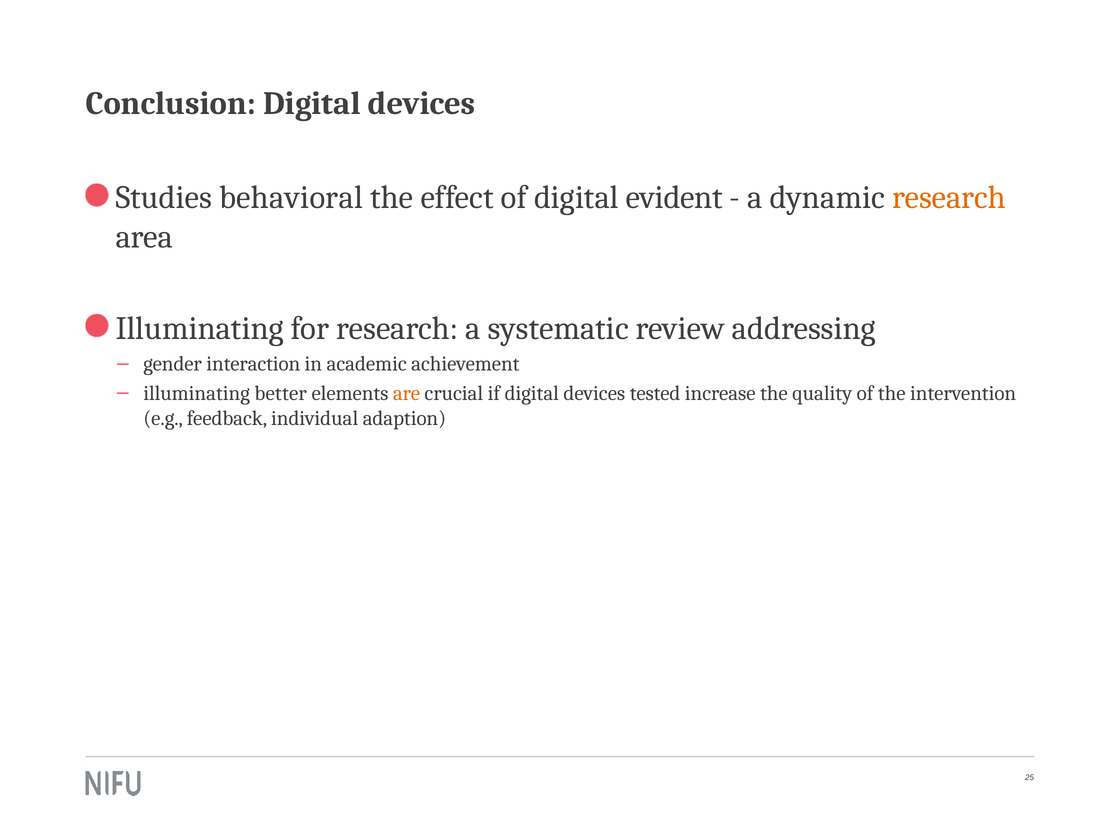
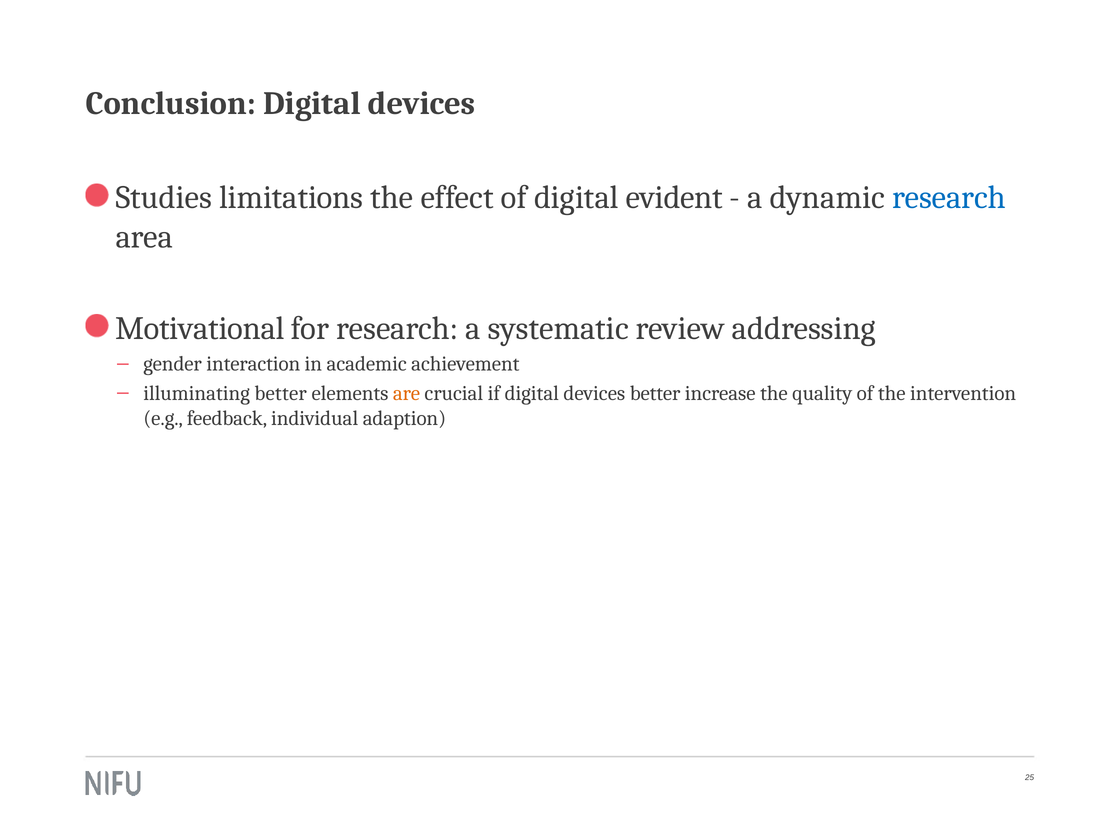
behavioral: behavioral -> limitations
research at (949, 198) colour: orange -> blue
Illuminating at (200, 328): Illuminating -> Motivational
devices tested: tested -> better
